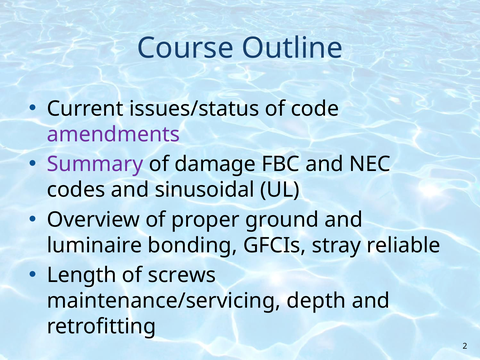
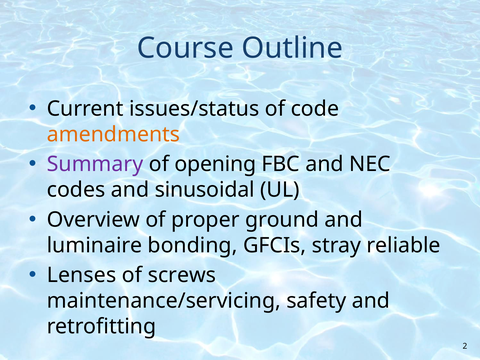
amendments colour: purple -> orange
damage: damage -> opening
Length: Length -> Lenses
depth: depth -> safety
